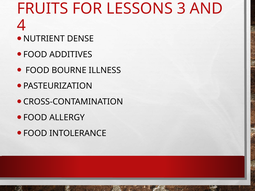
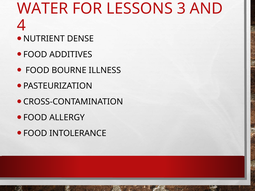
FRUITS: FRUITS -> WATER
